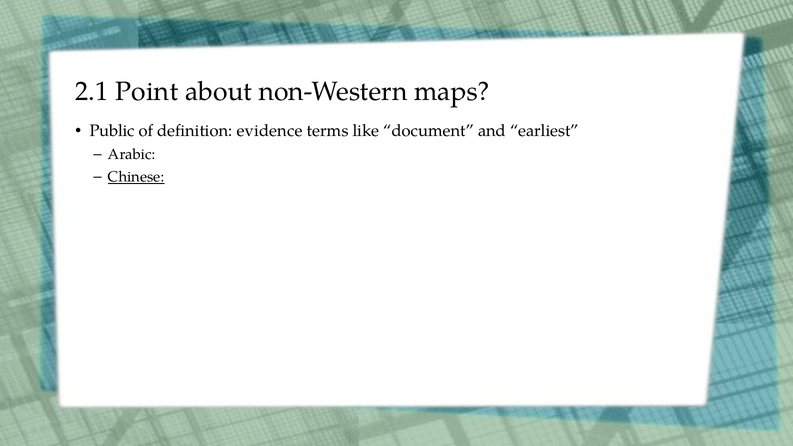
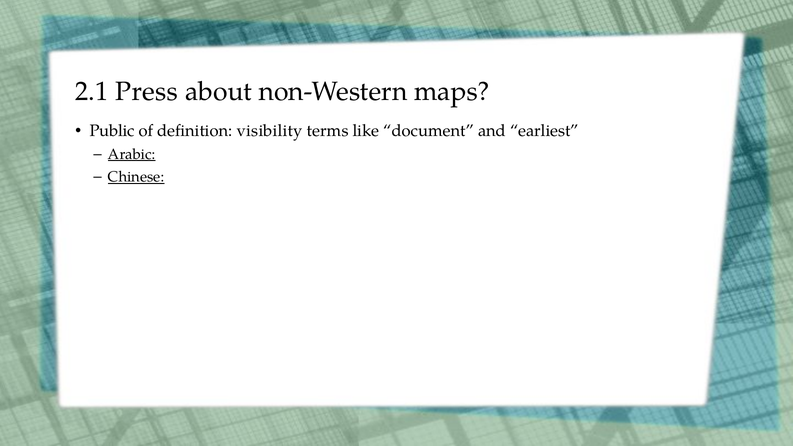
Point: Point -> Press
evidence: evidence -> visibility
Arabic underline: none -> present
